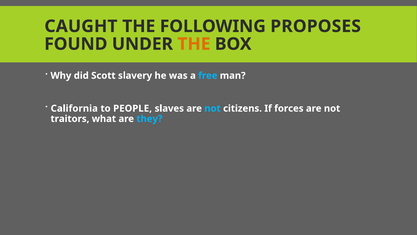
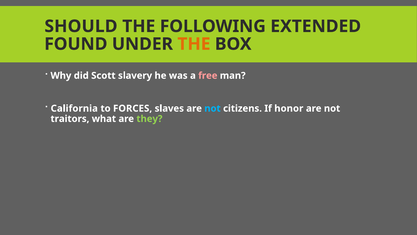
CAUGHT: CAUGHT -> SHOULD
PROPOSES: PROPOSES -> EXTENDED
free colour: light blue -> pink
PEOPLE: PEOPLE -> FORCES
forces: forces -> honor
they colour: light blue -> light green
